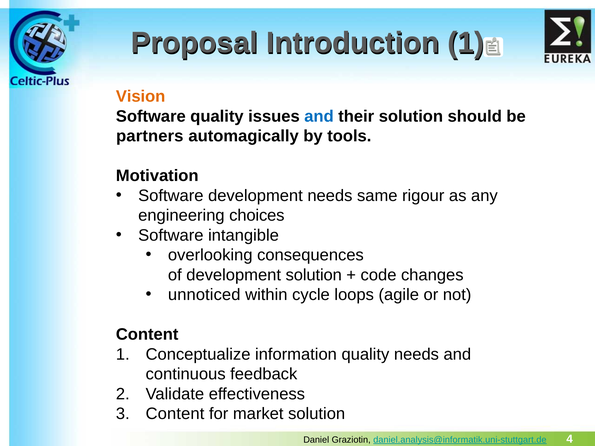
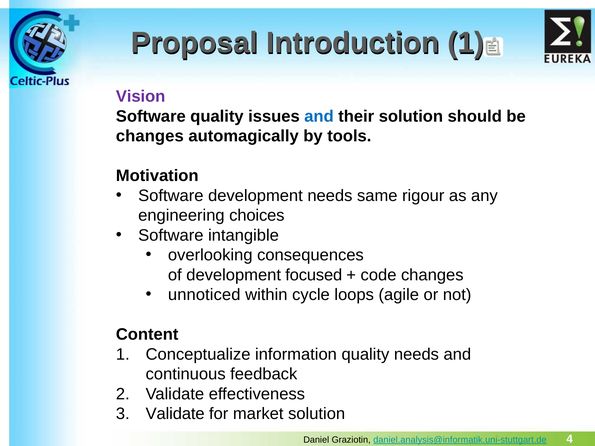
Vision colour: orange -> purple
partners at (150, 136): partners -> changes
development solution: solution -> focused
Content at (175, 414): Content -> Validate
